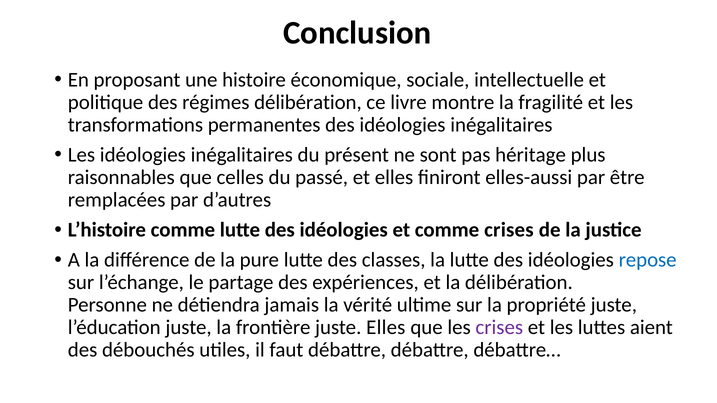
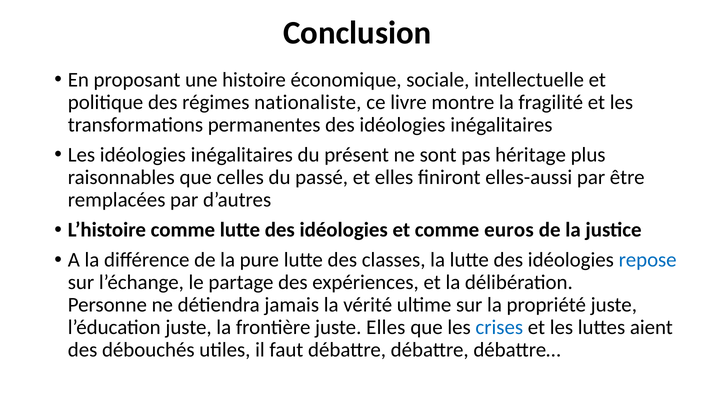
régimes délibération: délibération -> nationaliste
comme crises: crises -> euros
crises at (499, 328) colour: purple -> blue
